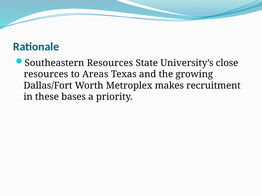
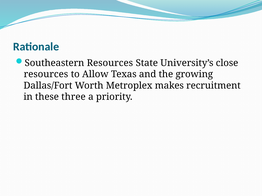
Areas: Areas -> Allow
bases: bases -> three
